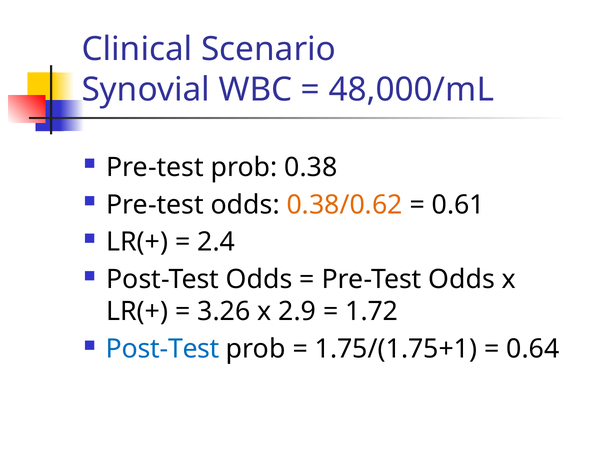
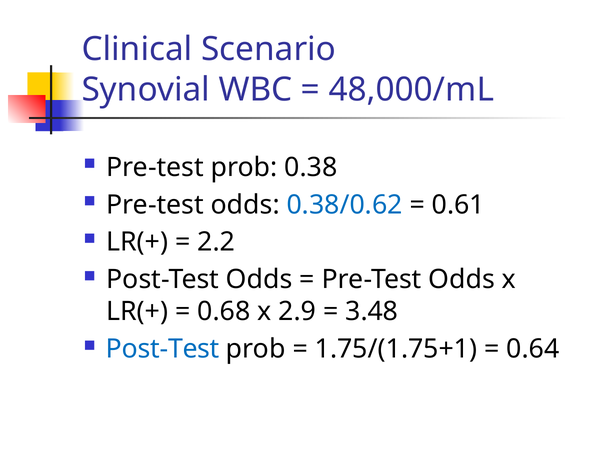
0.38/0.62 colour: orange -> blue
2.4: 2.4 -> 2.2
3.26: 3.26 -> 0.68
1.72: 1.72 -> 3.48
